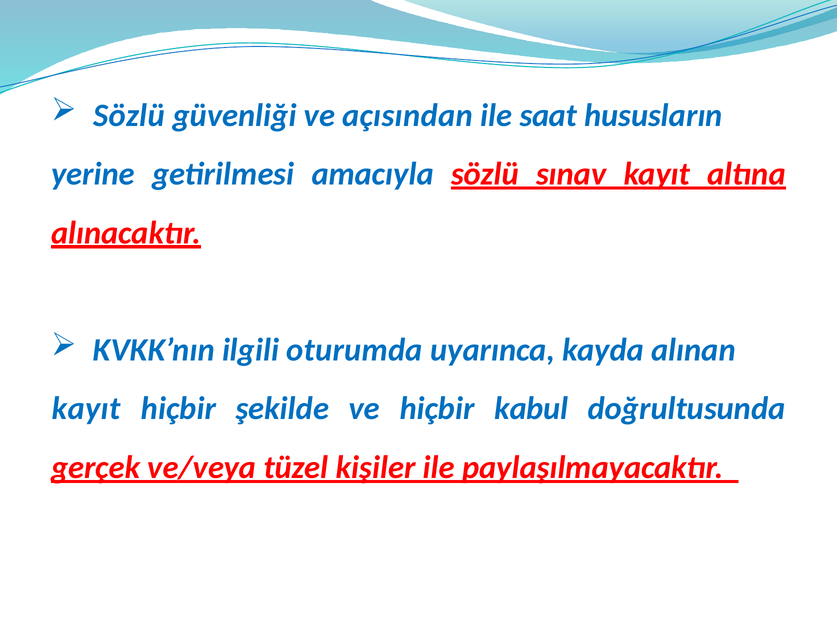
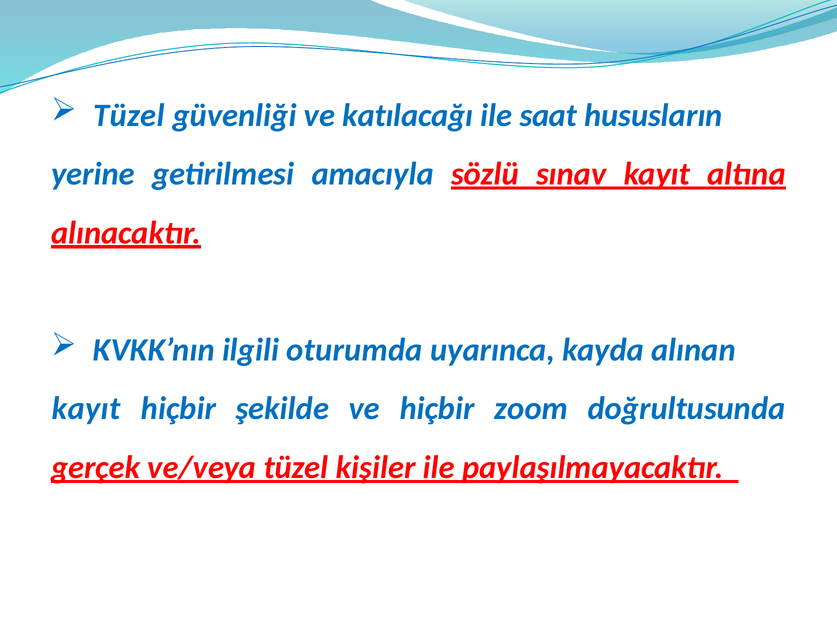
Sözlü at (129, 115): Sözlü -> Tüzel
açısından: açısından -> katılacağı
kabul: kabul -> zoom
